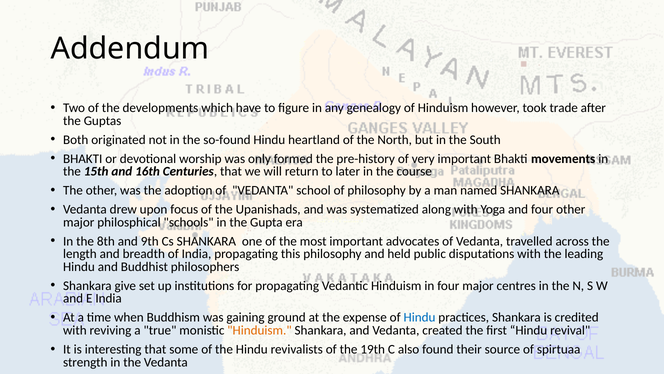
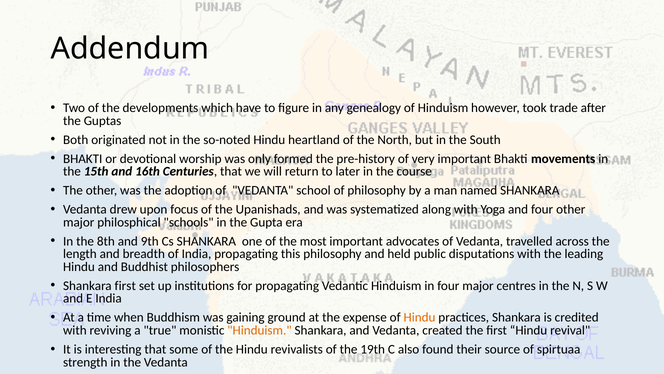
so-found: so-found -> so-noted
Shankara give: give -> first
Hindu at (420, 317) colour: blue -> orange
